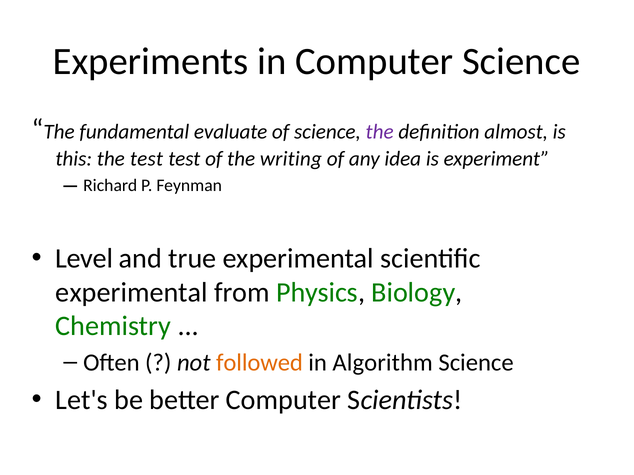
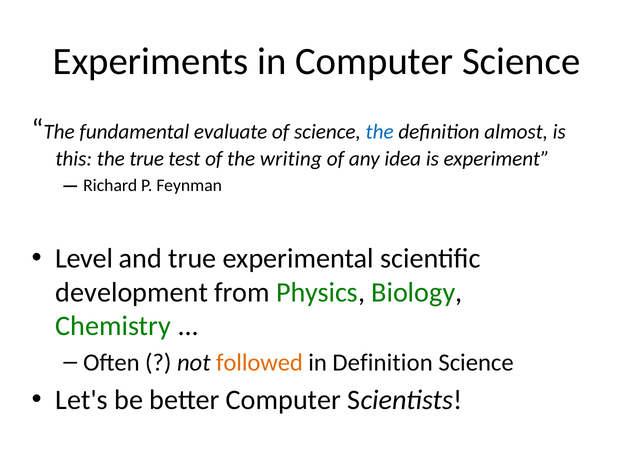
the at (380, 132) colour: purple -> blue
the test: test -> true
experimental at (132, 293): experimental -> development
in Algorithm: Algorithm -> Definition
